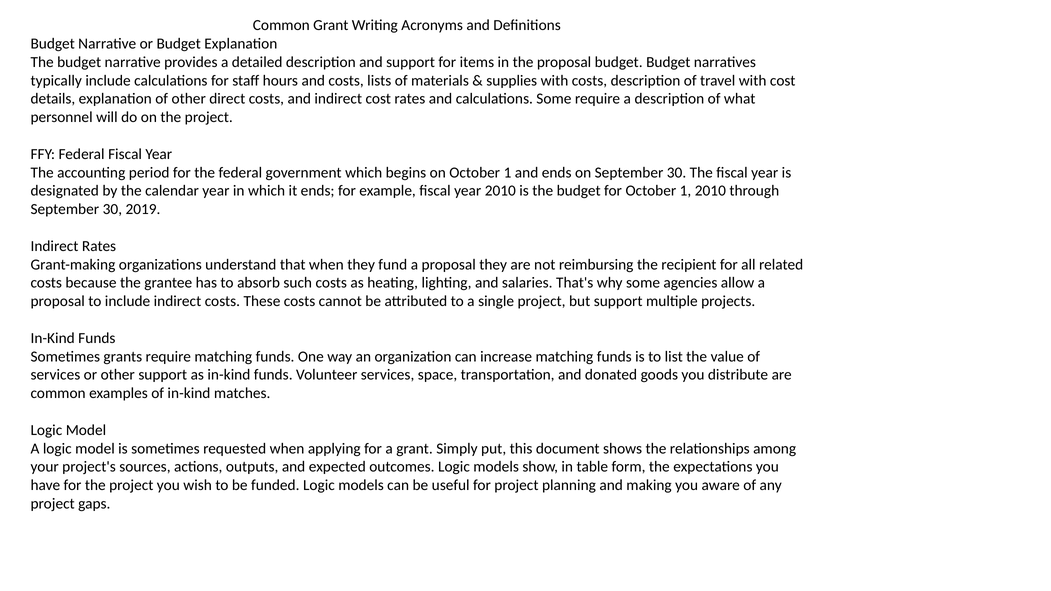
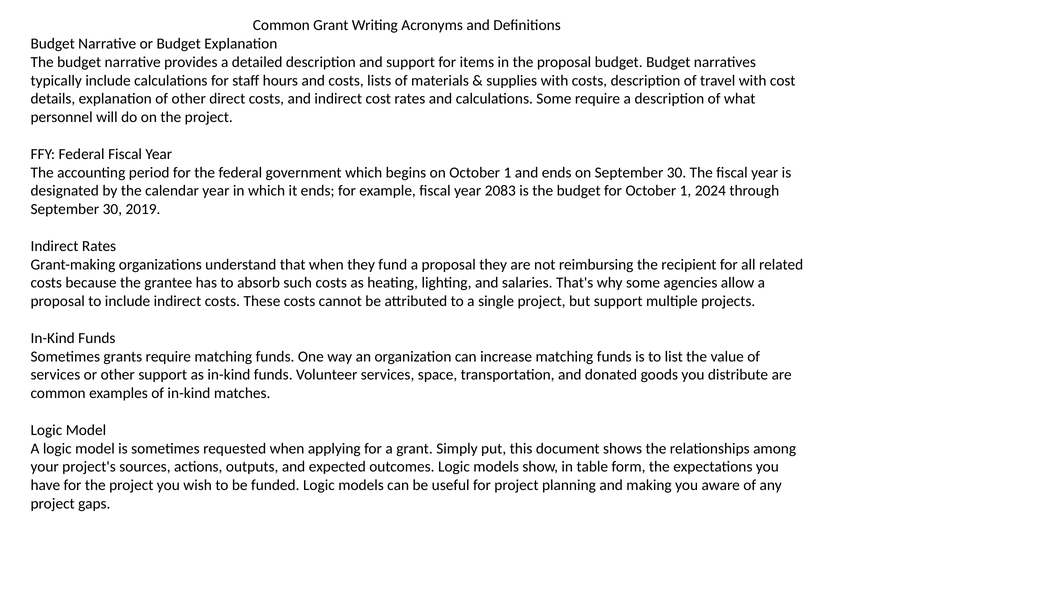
year 2010: 2010 -> 2083
1 2010: 2010 -> 2024
